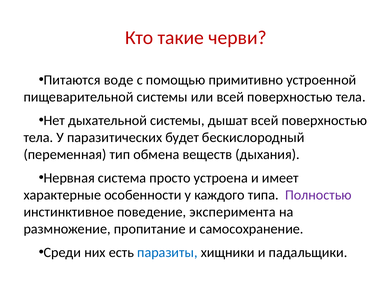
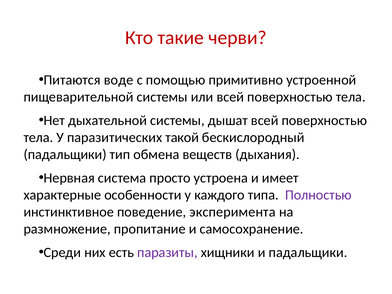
будет: будет -> такой
переменная at (65, 154): переменная -> падальщики
паразиты colour: blue -> purple
